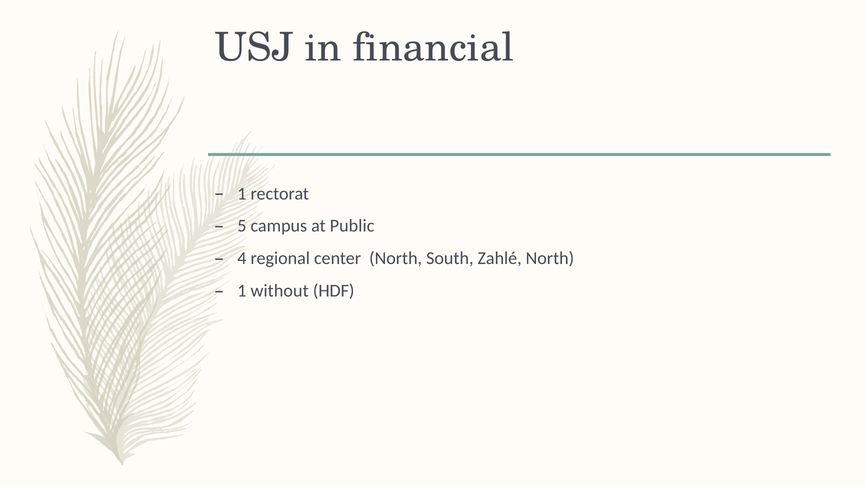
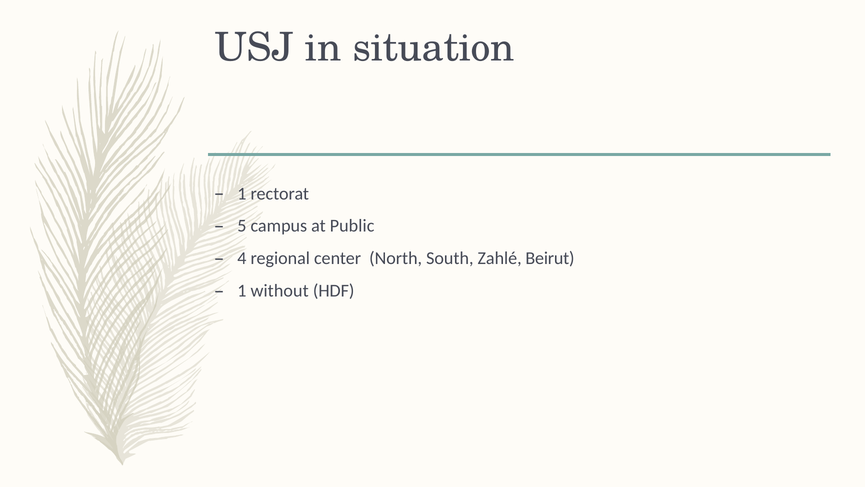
financial: financial -> situation
Zahlé North: North -> Beirut
